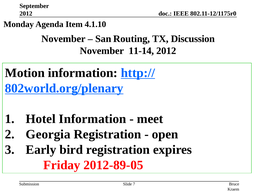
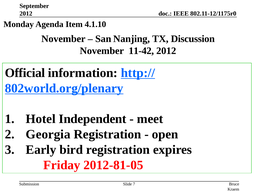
Routing: Routing -> Nanjing
11-14: 11-14 -> 11-42
Motion: Motion -> Official
Hotel Information: Information -> Independent
2012-89-05: 2012-89-05 -> 2012-81-05
